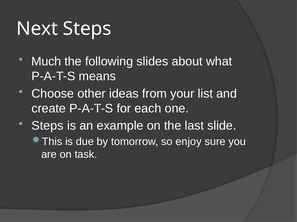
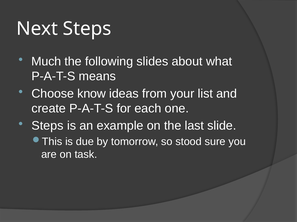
other: other -> know
enjoy: enjoy -> stood
